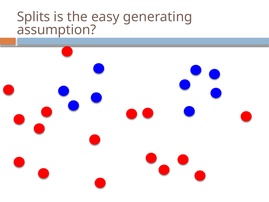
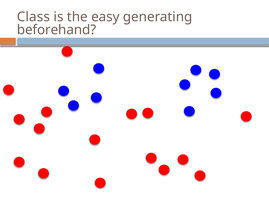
Splits: Splits -> Class
assumption: assumption -> beforehand
